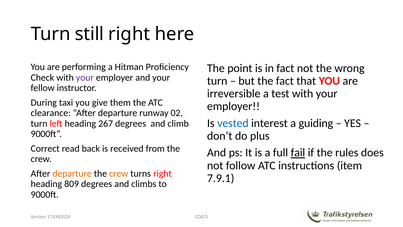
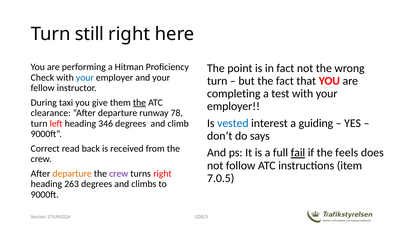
your at (85, 77) colour: purple -> blue
irreversible: irreversible -> completing
the at (139, 102) underline: none -> present
02: 02 -> 78
267: 267 -> 346
plus: plus -> says
rules: rules -> feels
crew at (119, 173) colour: orange -> purple
7.9.1: 7.9.1 -> 7.0.5
809: 809 -> 263
